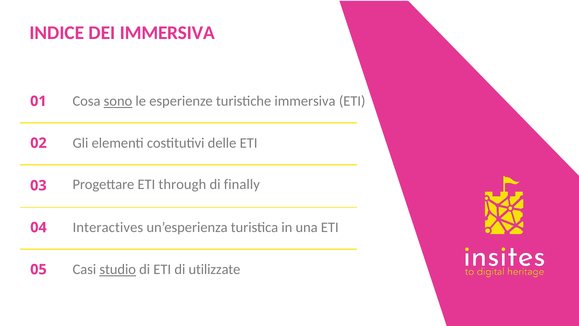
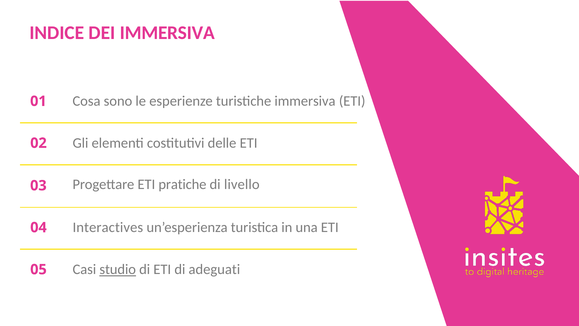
sono underline: present -> none
through: through -> pratiche
finally: finally -> livello
utilizzate: utilizzate -> adeguati
